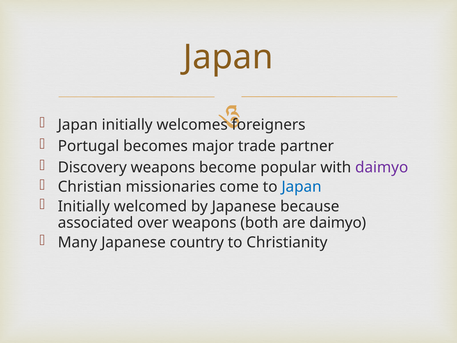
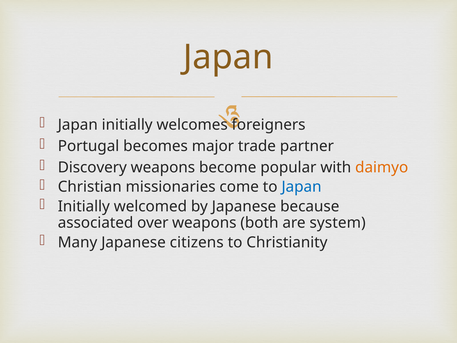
daimyo at (382, 167) colour: purple -> orange
are daimyo: daimyo -> system
country: country -> citizens
